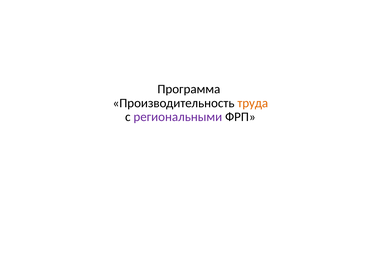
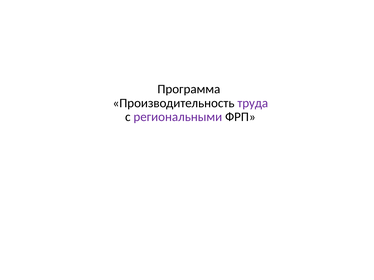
труда colour: orange -> purple
